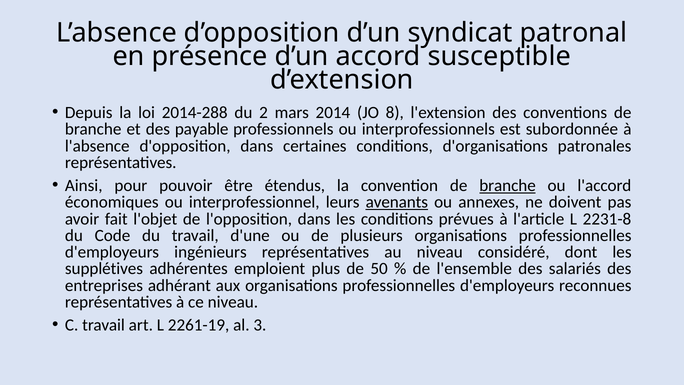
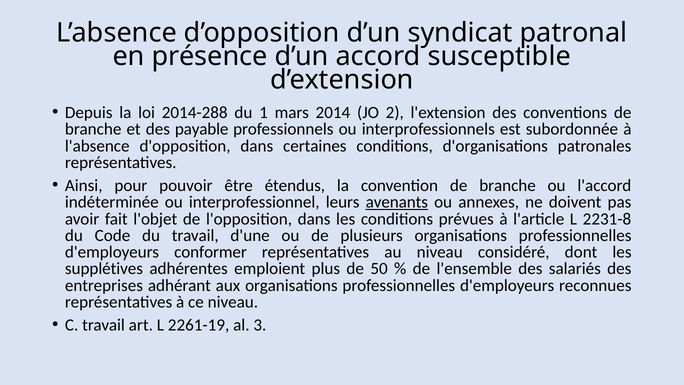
2: 2 -> 1
8: 8 -> 2
branche at (508, 186) underline: present -> none
économiques: économiques -> indéterminée
ingénieurs: ingénieurs -> conformer
